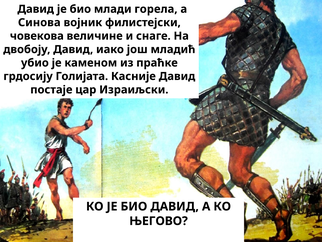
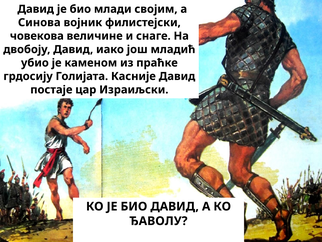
горела: горела -> својим
ЊЕГОВО: ЊЕГОВО -> ЂАВОЛУ
